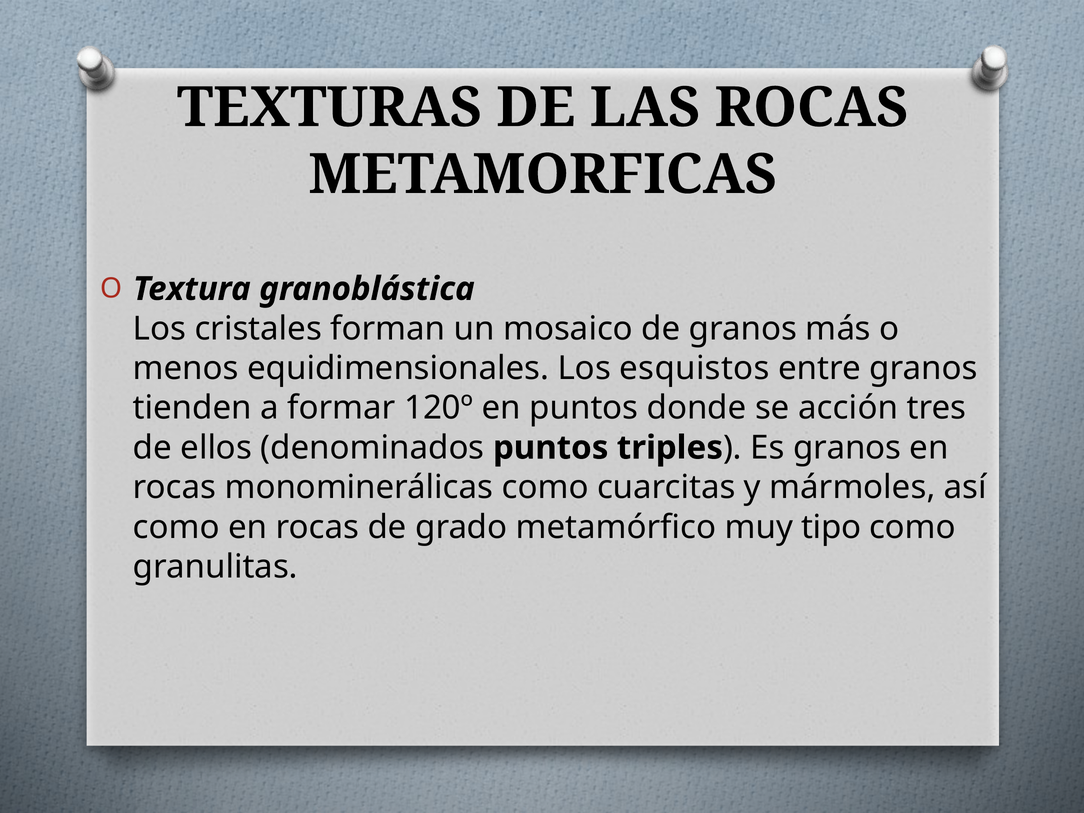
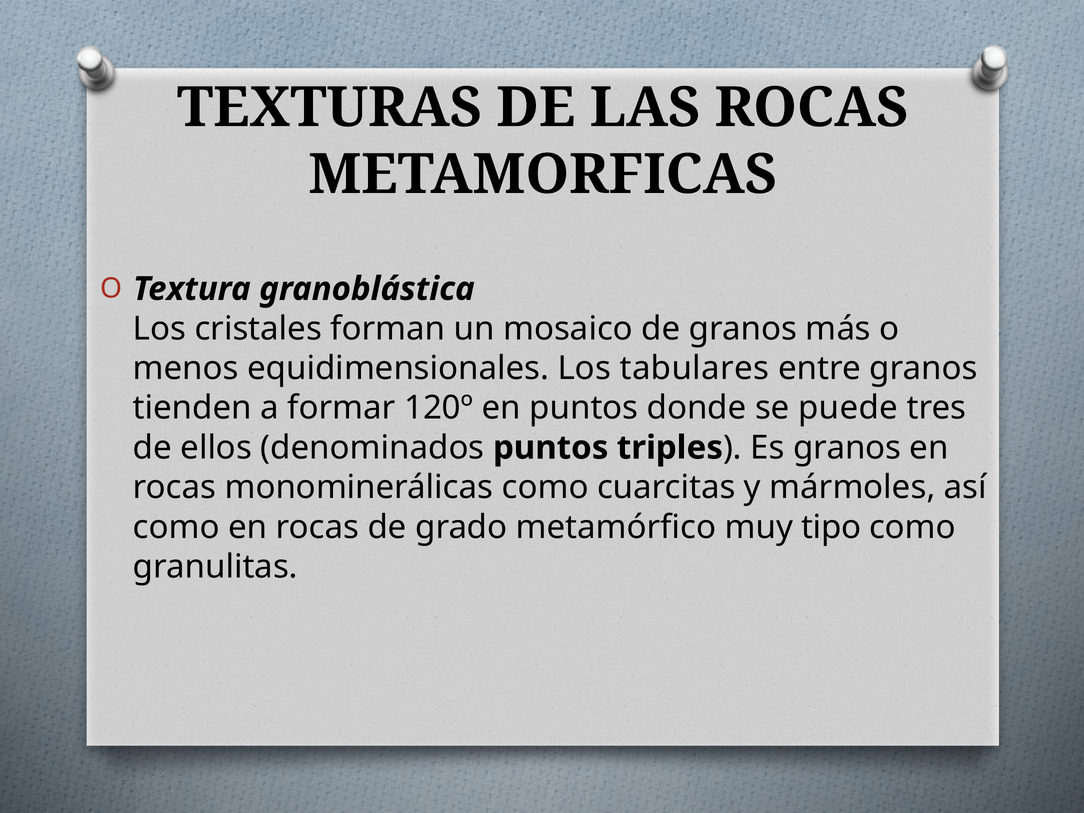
esquistos: esquistos -> tabulares
acción: acción -> puede
